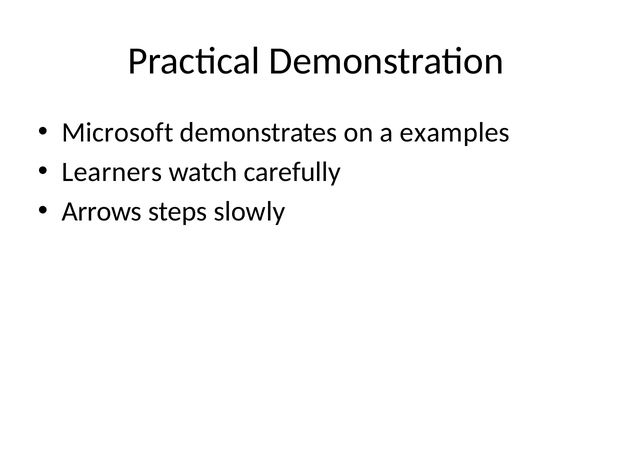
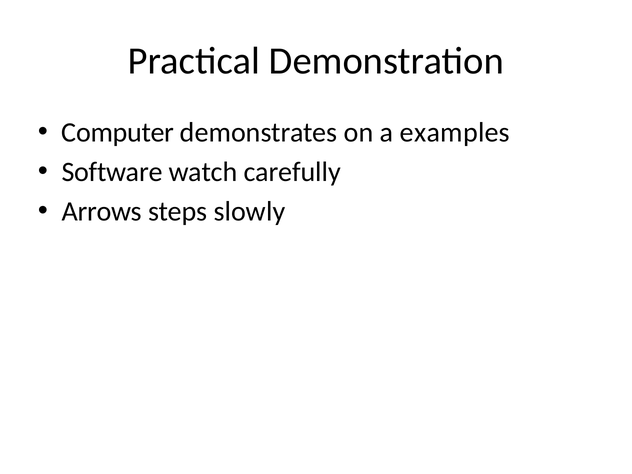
Microsoft: Microsoft -> Computer
Learners: Learners -> Software
